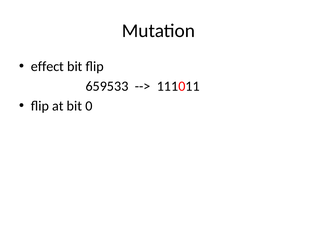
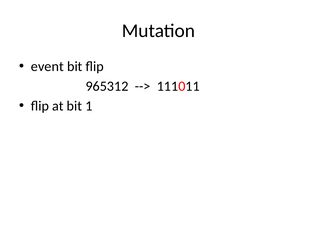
effect: effect -> event
659533: 659533 -> 965312
0: 0 -> 1
